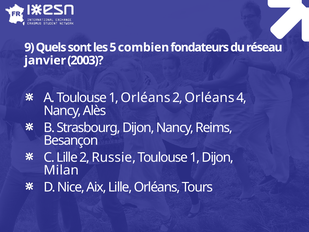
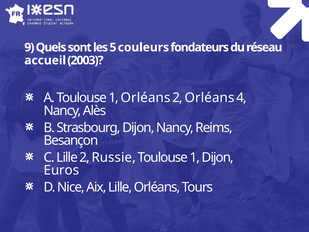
combien: combien -> couleurs
janvier: janvier -> accueil
Milan: Milan -> Euros
